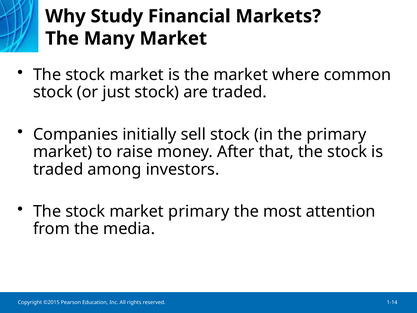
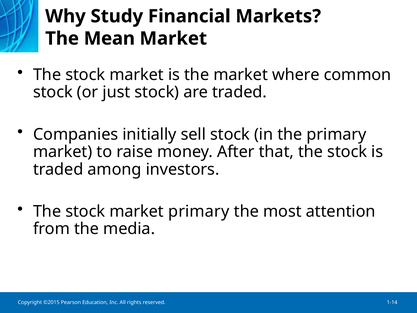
Many: Many -> Mean
